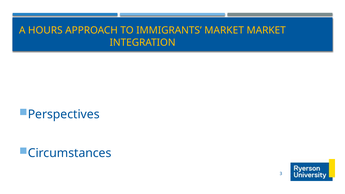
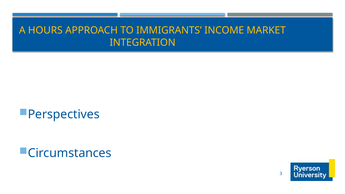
IMMIGRANTS MARKET: MARKET -> INCOME
